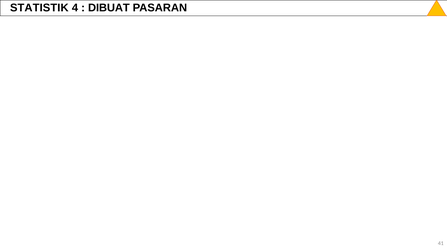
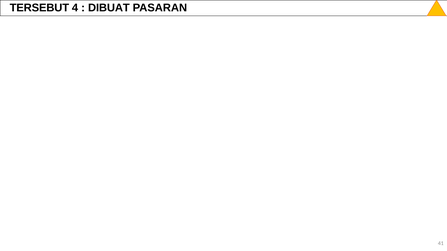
STATISTIK: STATISTIK -> TERSEBUT
